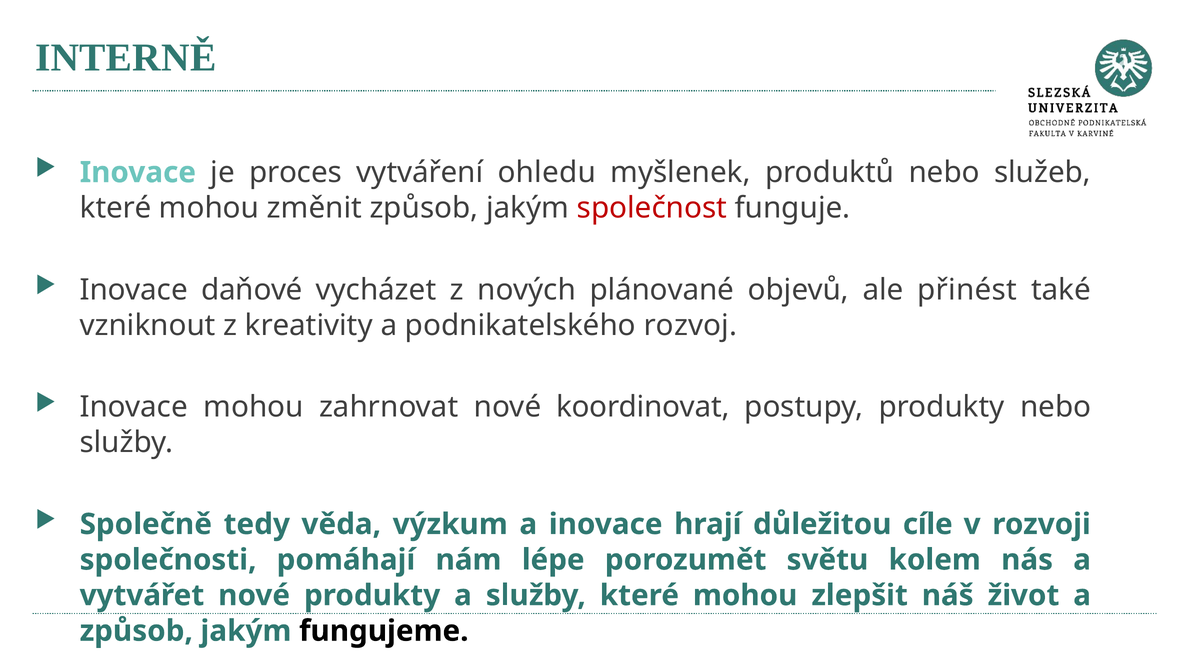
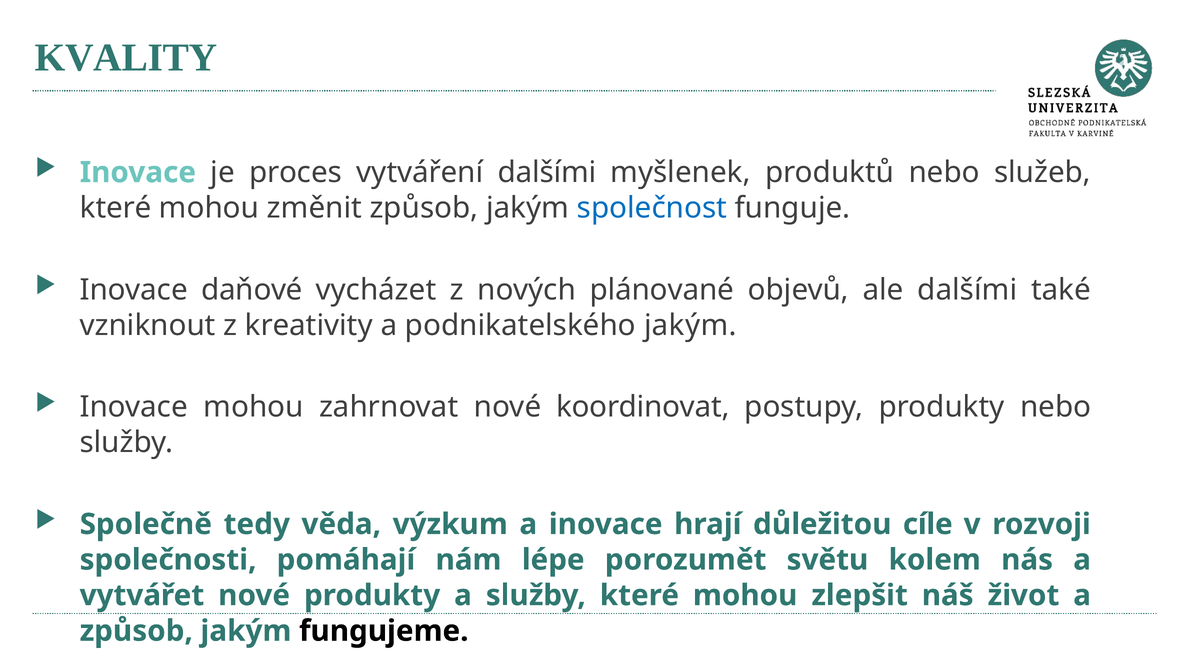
INTERNĚ: INTERNĚ -> KVALITY
vytváření ohledu: ohledu -> dalšími
společnost colour: red -> blue
ale přinést: přinést -> dalšími
podnikatelského rozvoj: rozvoj -> jakým
